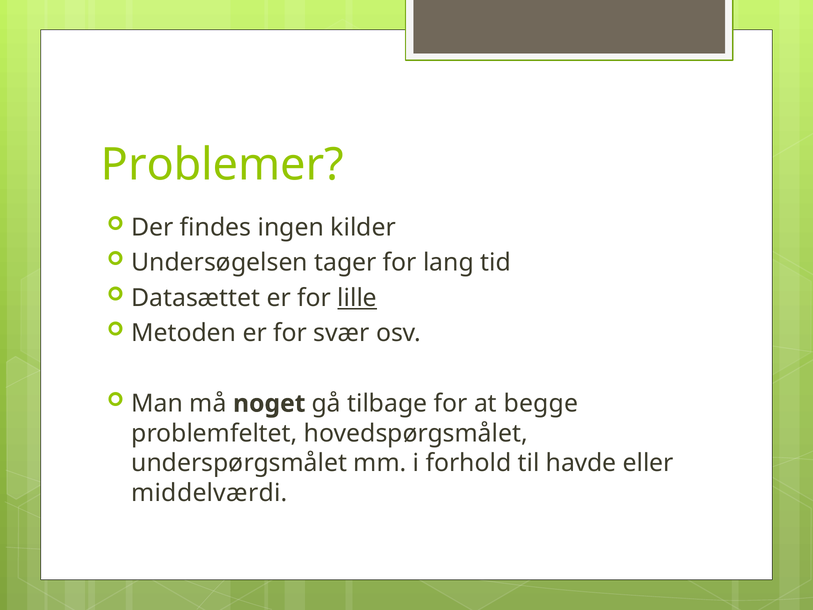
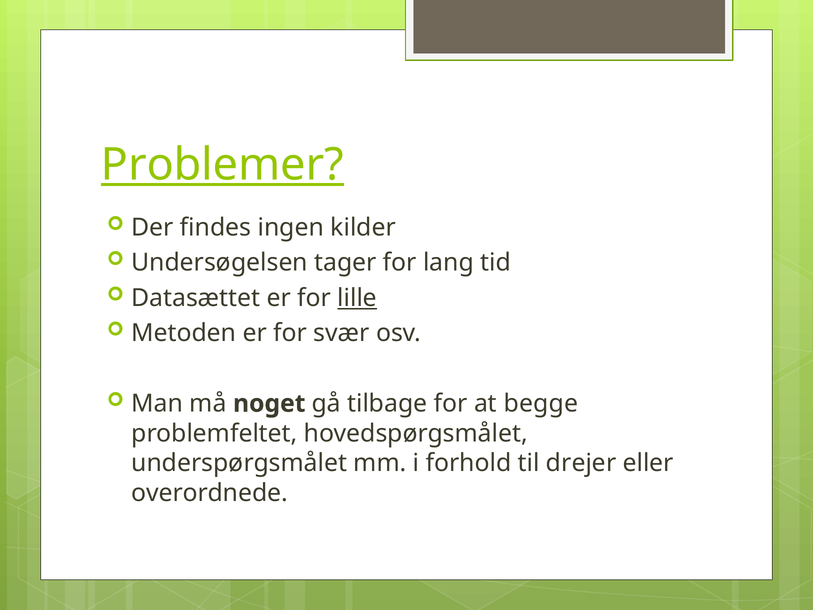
Problemer underline: none -> present
havde: havde -> drejer
middelværdi: middelværdi -> overordnede
